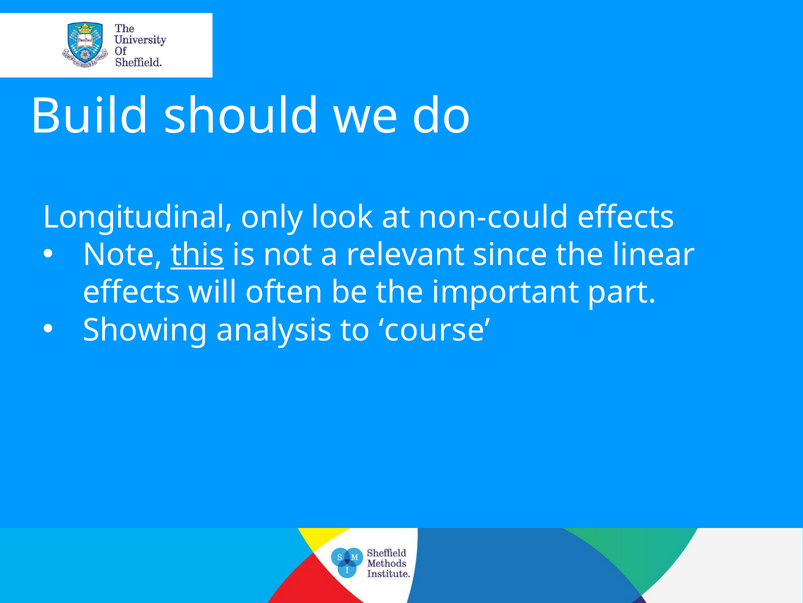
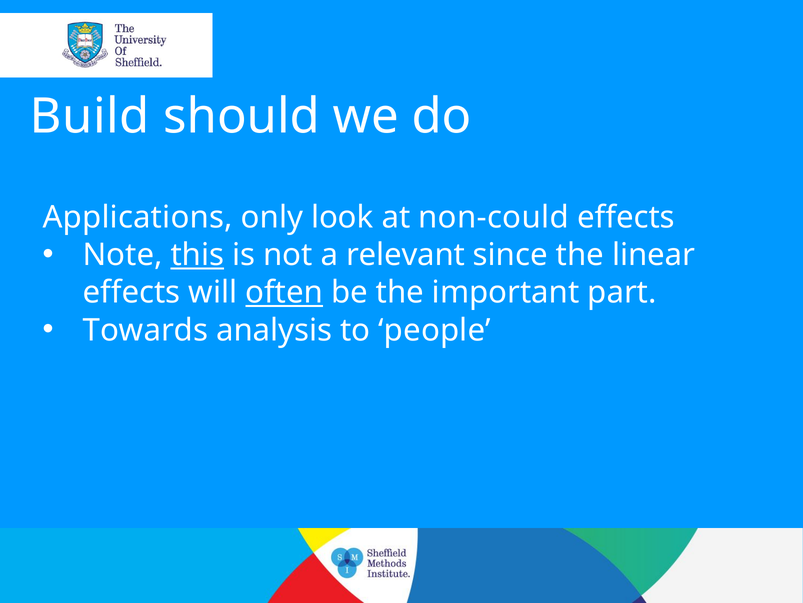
Longitudinal: Longitudinal -> Applications
often underline: none -> present
Showing: Showing -> Towards
course: course -> people
